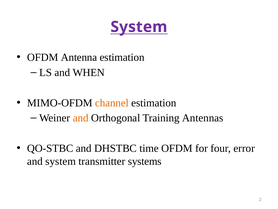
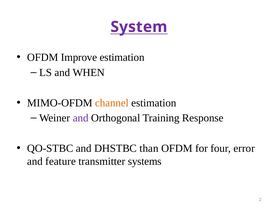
Antenna: Antenna -> Improve
and at (81, 118) colour: orange -> purple
Antennas: Antennas -> Response
time: time -> than
and system: system -> feature
